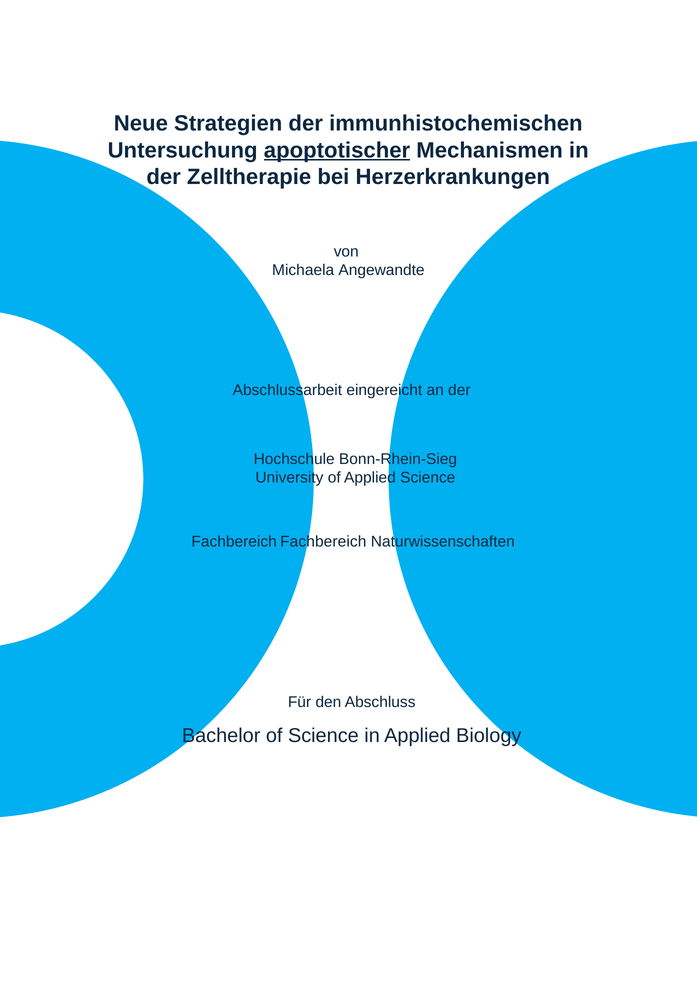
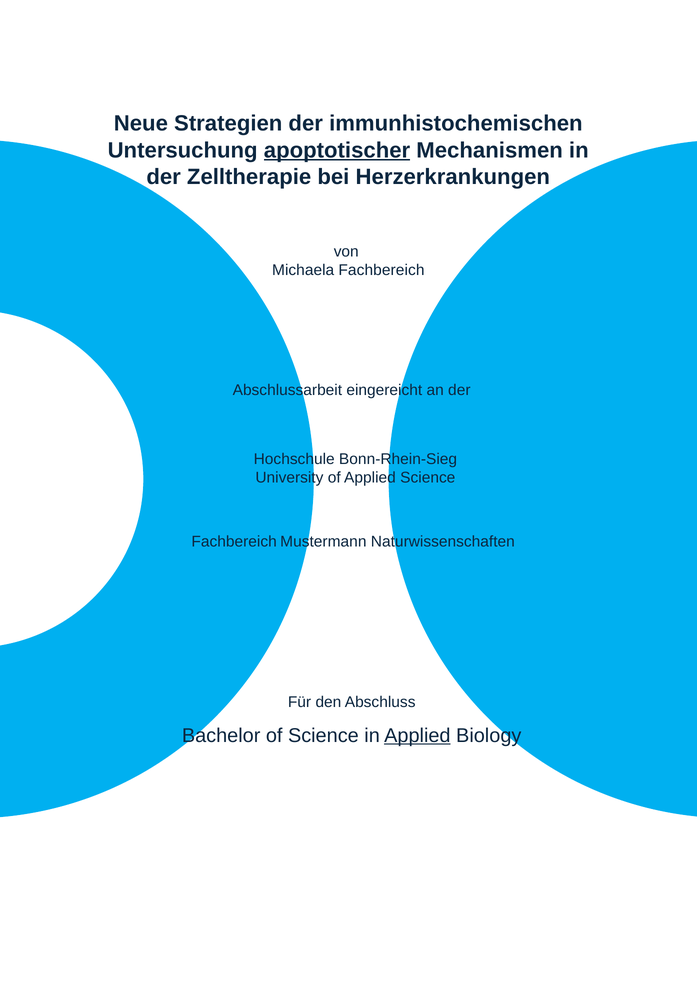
Michaela Angewandte: Angewandte -> Fachbereich
Fachbereich Fachbereich: Fachbereich -> Mustermann
Applied at (417, 735) underline: none -> present
